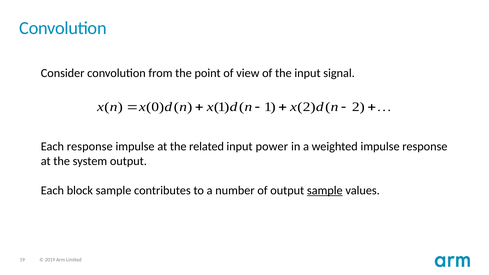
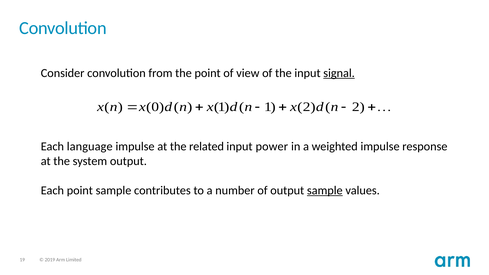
signal underline: none -> present
Each response: response -> language
Each block: block -> point
